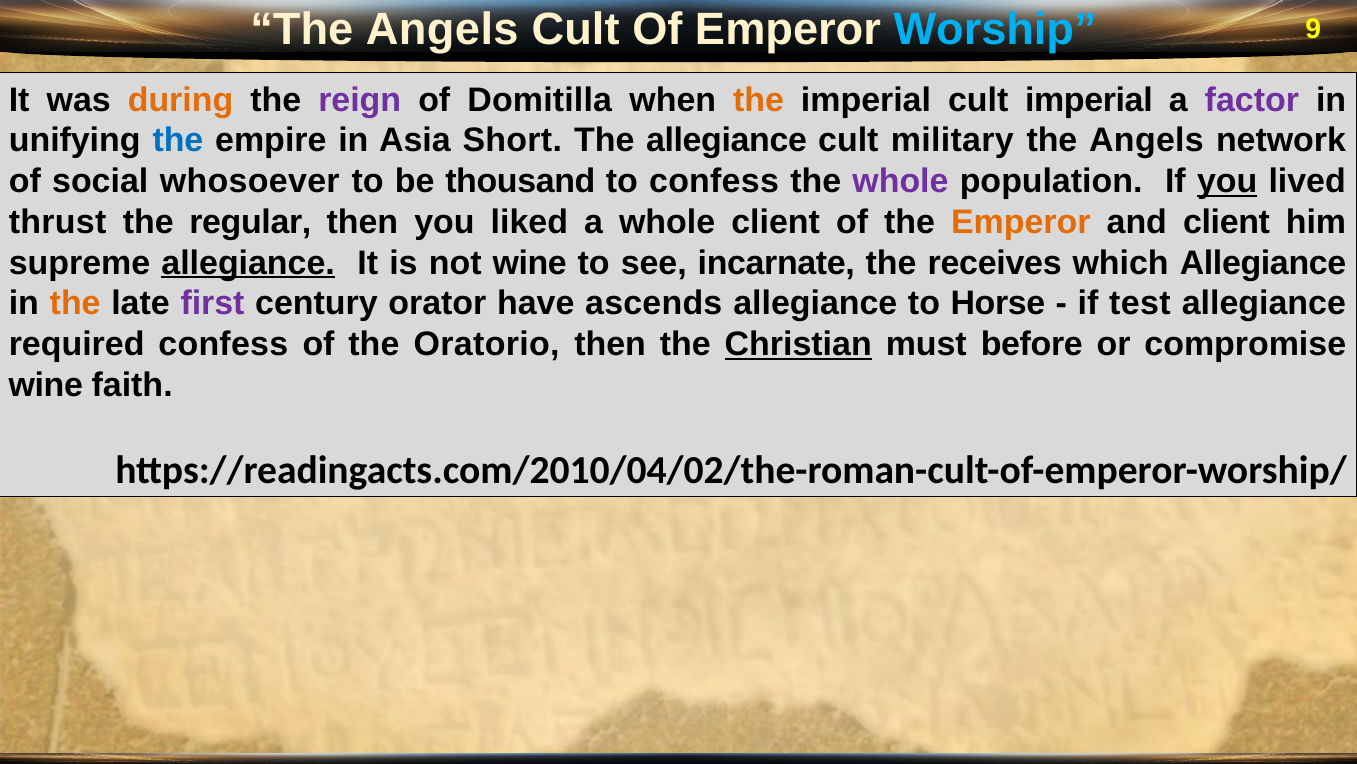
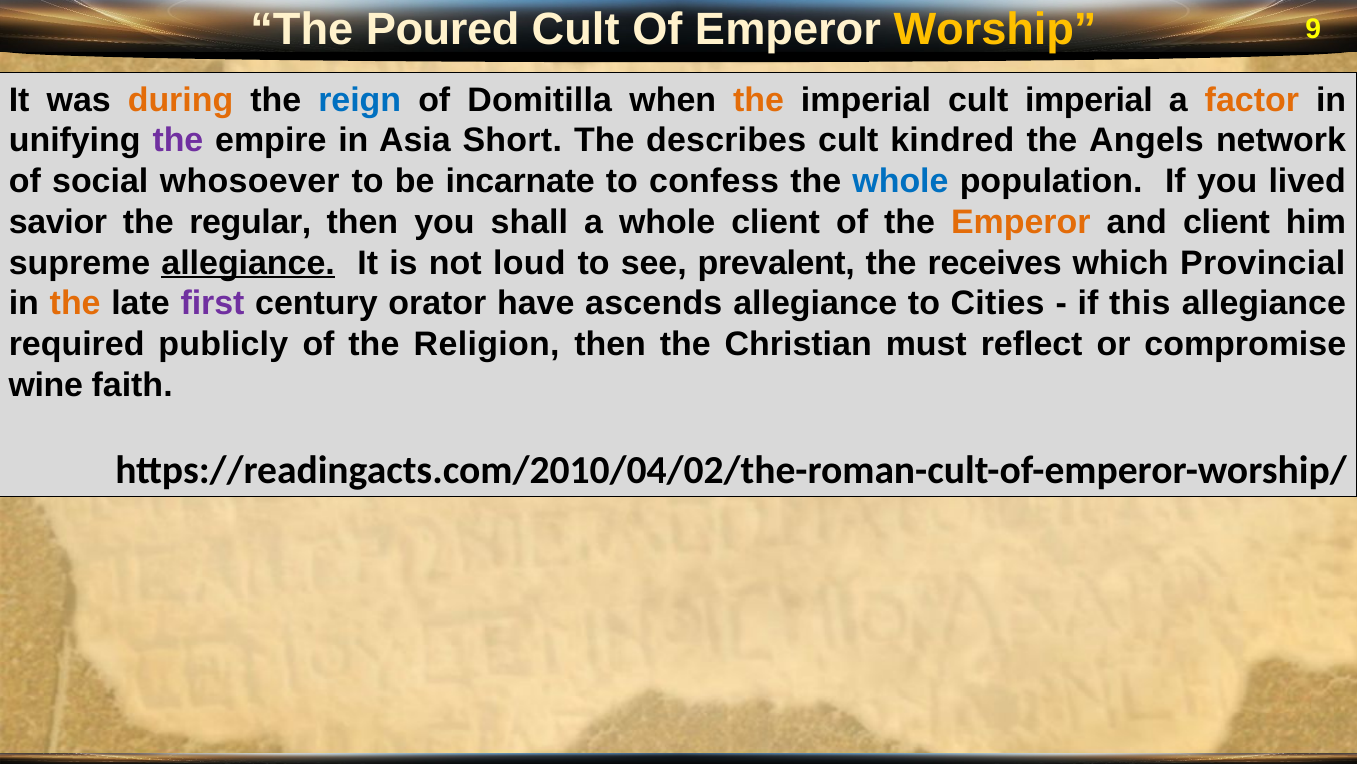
Angels at (442, 29): Angels -> Poured
Worship colour: light blue -> yellow
reign colour: purple -> blue
factor colour: purple -> orange
the at (178, 140) colour: blue -> purple
The allegiance: allegiance -> describes
military: military -> kindred
thousand: thousand -> incarnate
whole at (900, 181) colour: purple -> blue
you at (1227, 181) underline: present -> none
thrust: thrust -> savior
liked: liked -> shall
not wine: wine -> loud
incarnate: incarnate -> prevalent
which Allegiance: Allegiance -> Provincial
Horse: Horse -> Cities
test: test -> this
required confess: confess -> publicly
Oratorio: Oratorio -> Religion
Christian underline: present -> none
before: before -> reflect
